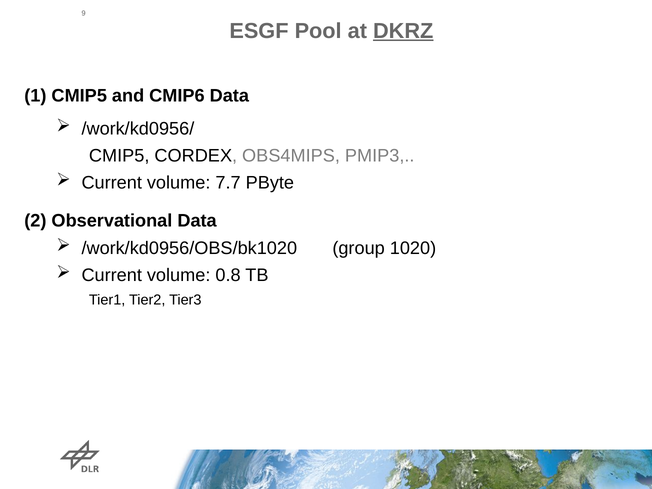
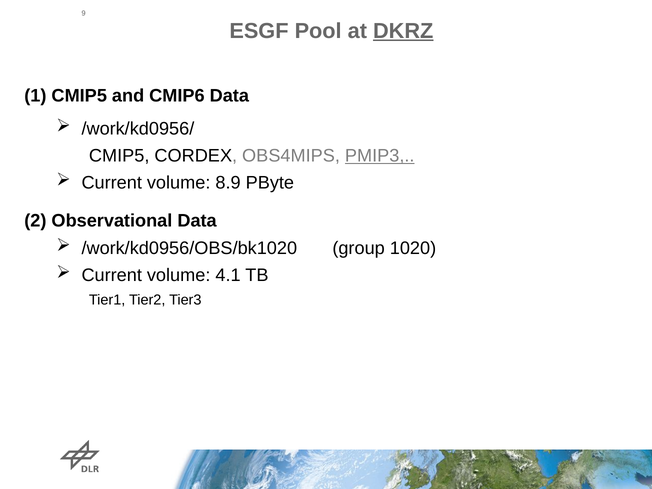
PMIP3 underline: none -> present
7.7: 7.7 -> 8.9
0.8: 0.8 -> 4.1
